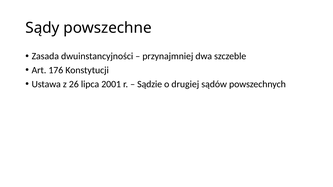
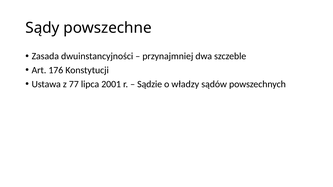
26: 26 -> 77
drugiej: drugiej -> władzy
